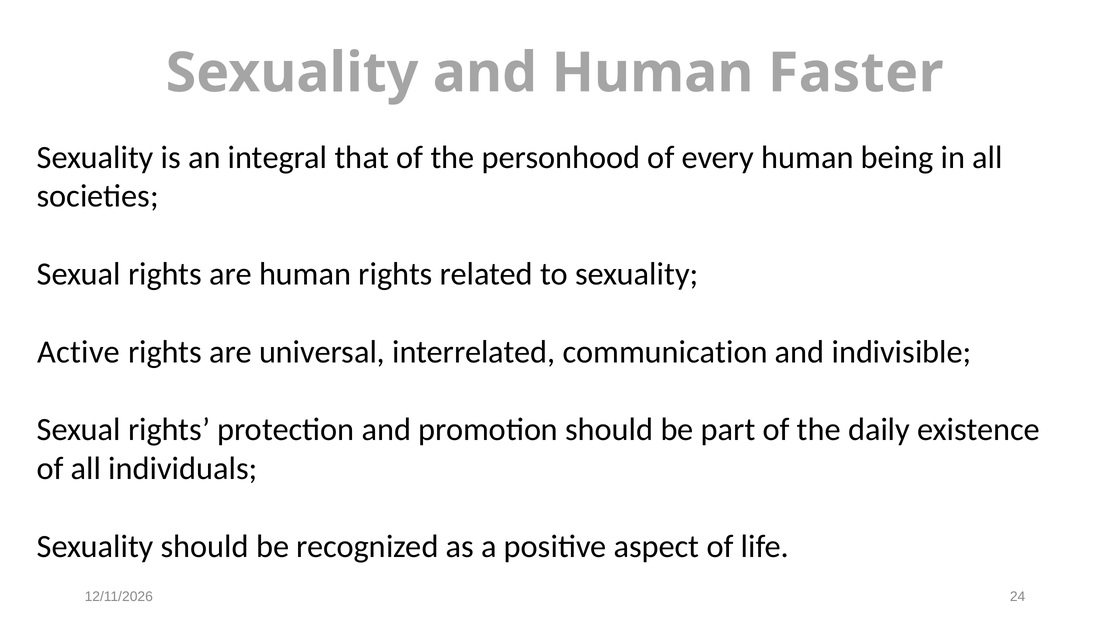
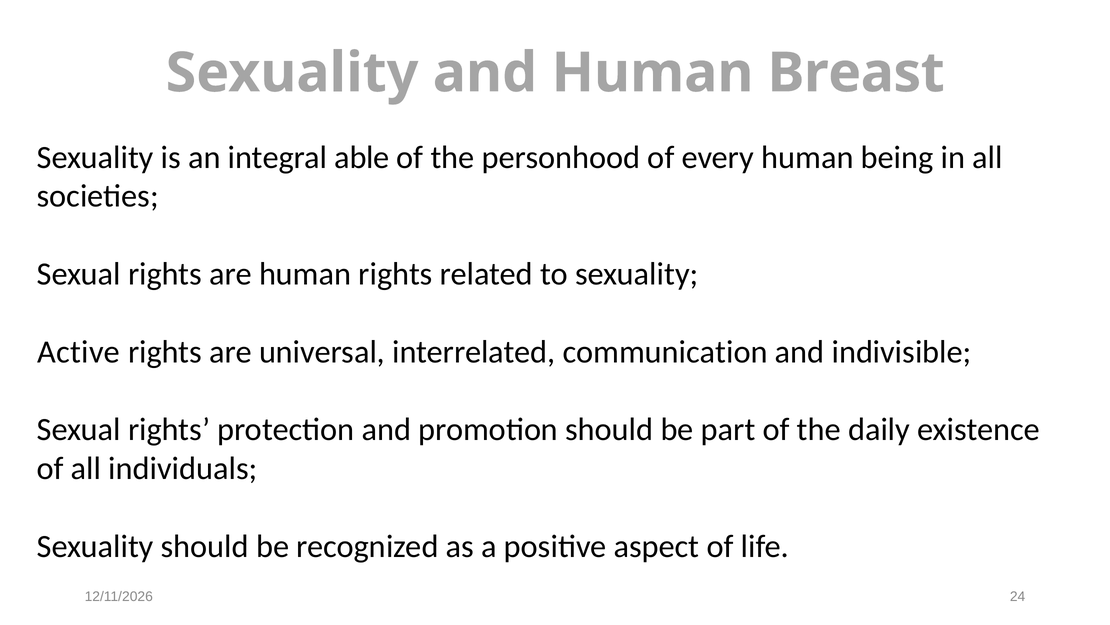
Faster: Faster -> Breast
that: that -> able
